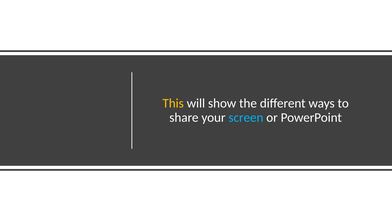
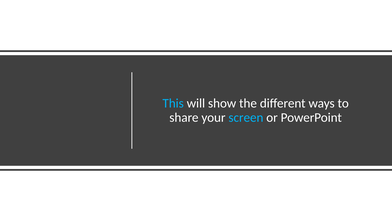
This colour: yellow -> light blue
